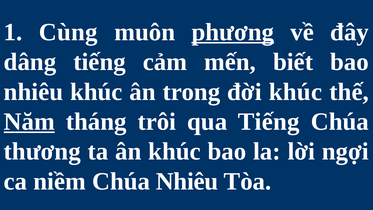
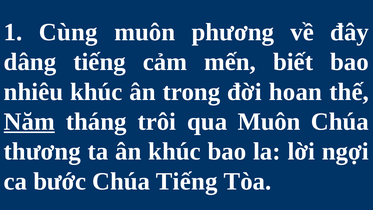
phương underline: present -> none
đời khúc: khúc -> hoan
qua Tiếng: Tiếng -> Muôn
niềm: niềm -> bước
Chúa Nhiêu: Nhiêu -> Tiếng
